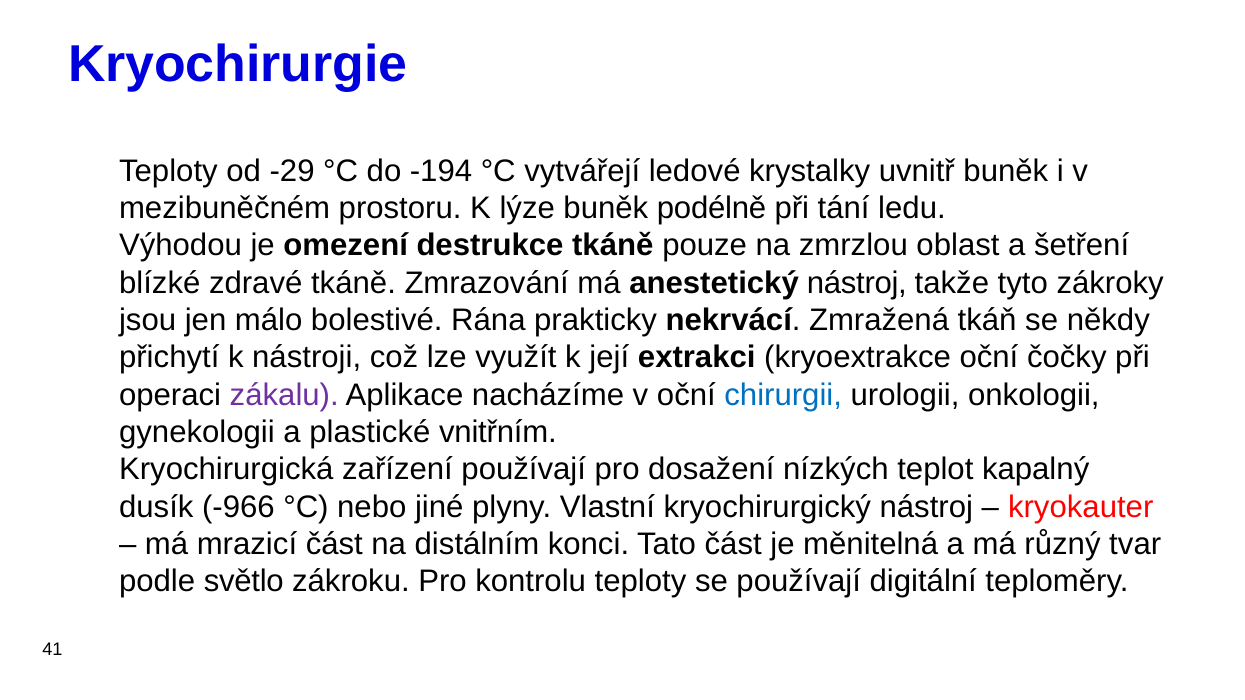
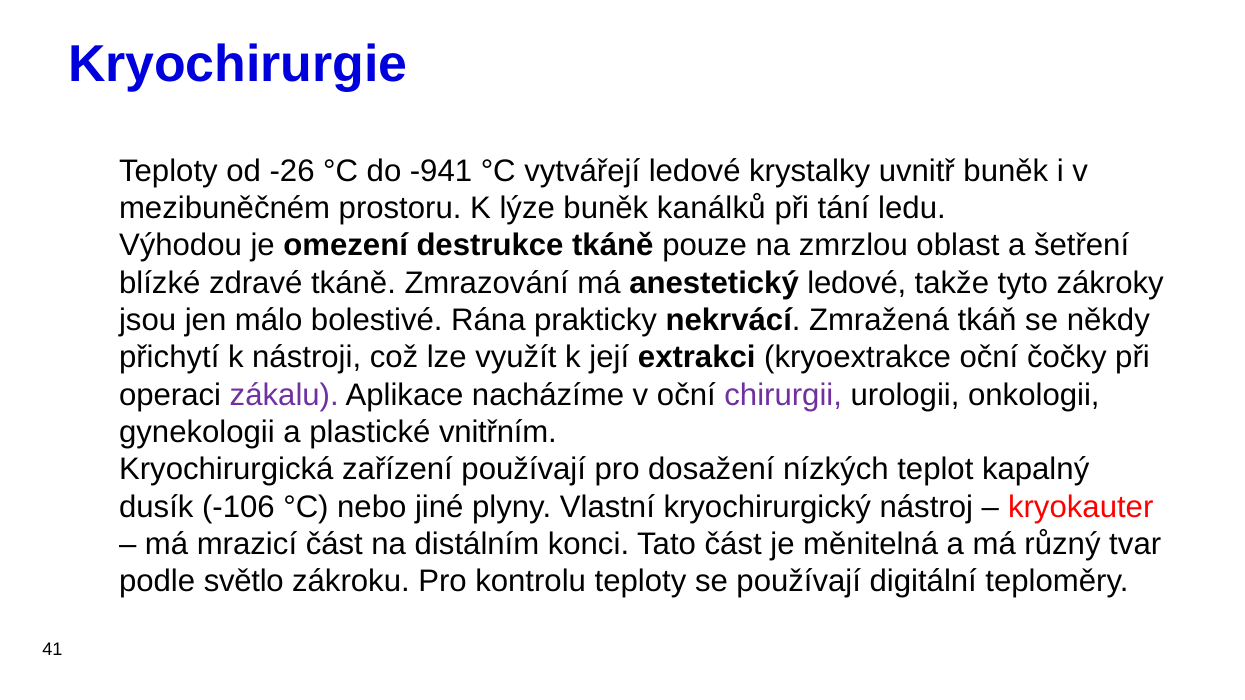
-29: -29 -> -26
-194: -194 -> -941
podélně: podélně -> kanálků
anestetický nástroj: nástroj -> ledové
chirurgii colour: blue -> purple
-966: -966 -> -106
